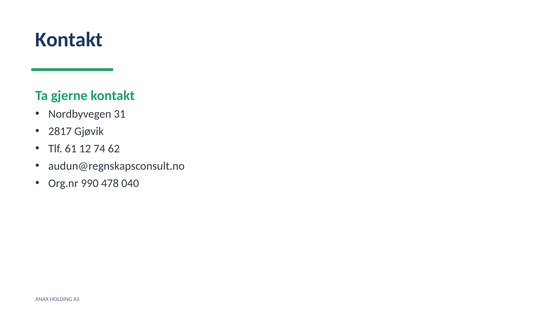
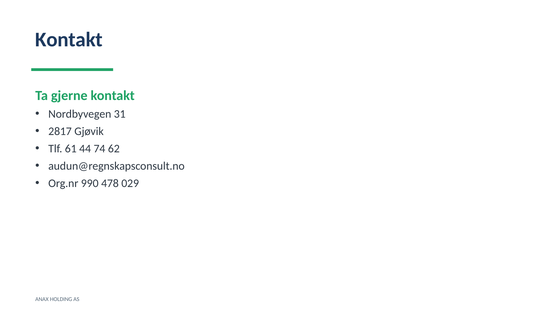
12: 12 -> 44
040: 040 -> 029
